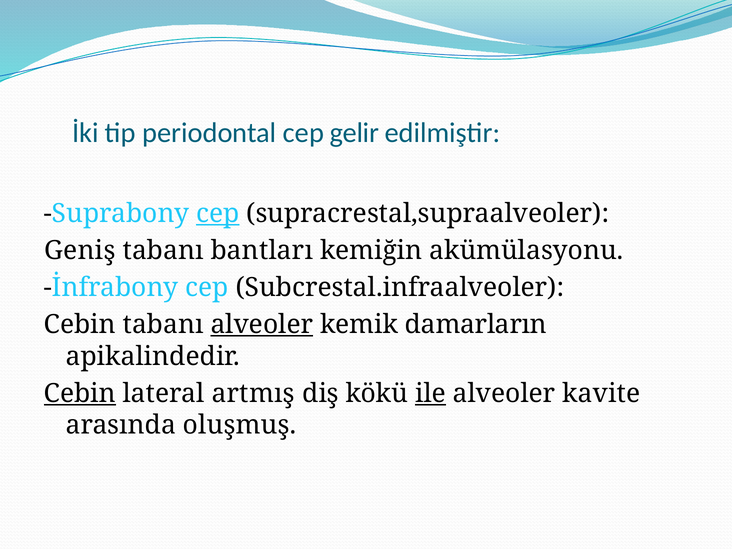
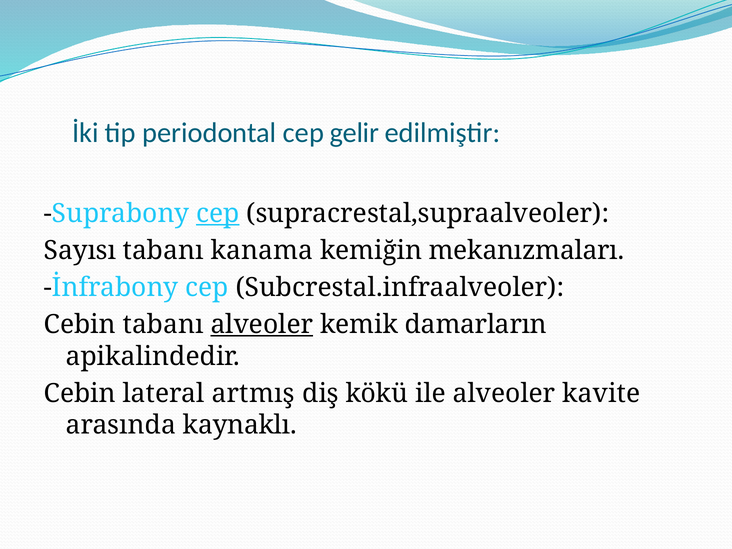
Geniş: Geniş -> Sayısı
bantları: bantları -> kanama
akümülasyonu: akümülasyonu -> mekanızmaları
Cebin at (80, 393) underline: present -> none
ile underline: present -> none
oluşmuş: oluşmuş -> kaynaklı
